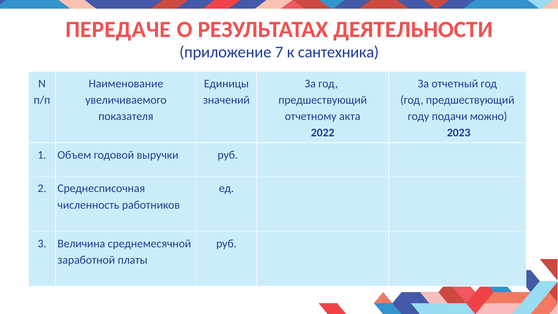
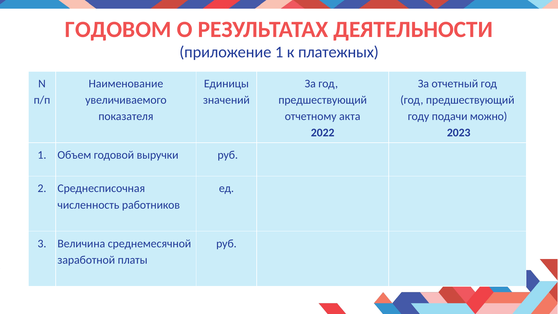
ПЕРЕДАЧЕ: ПЕРЕДАЧЕ -> ГОДОВОМ
приложение 7: 7 -> 1
сантехника: сантехника -> платежных
